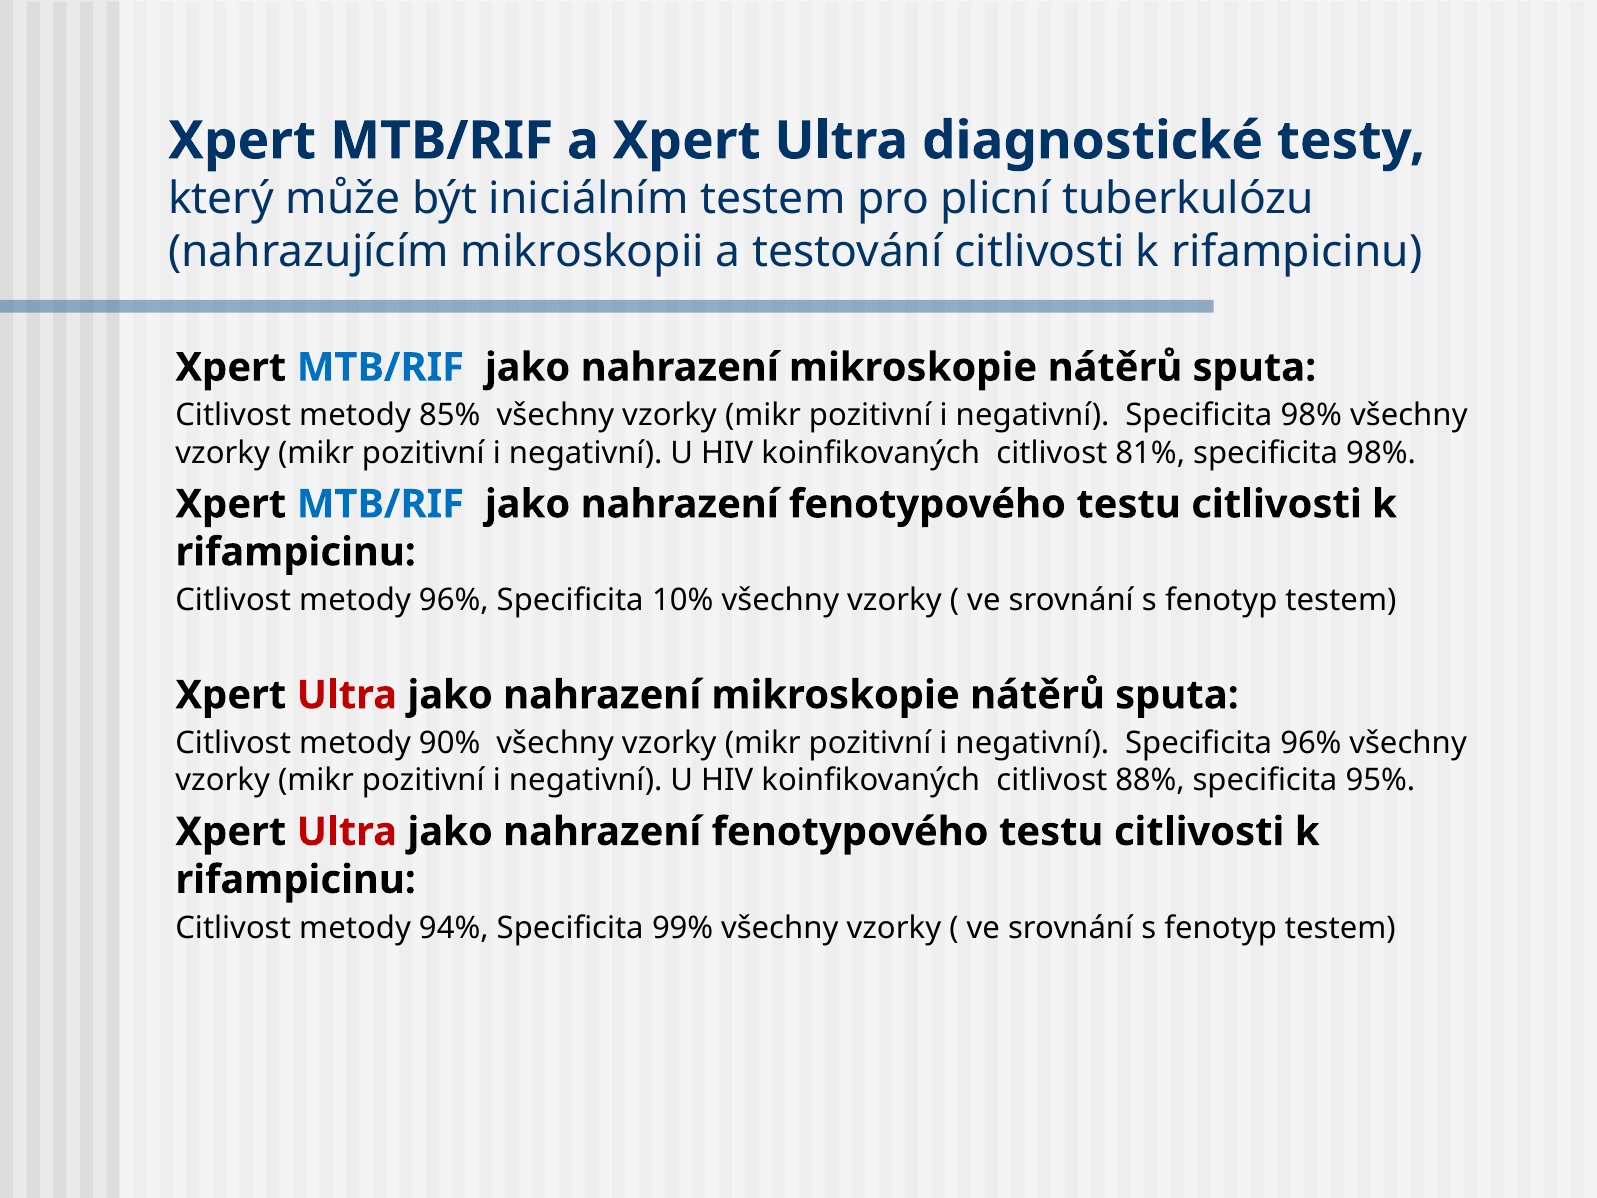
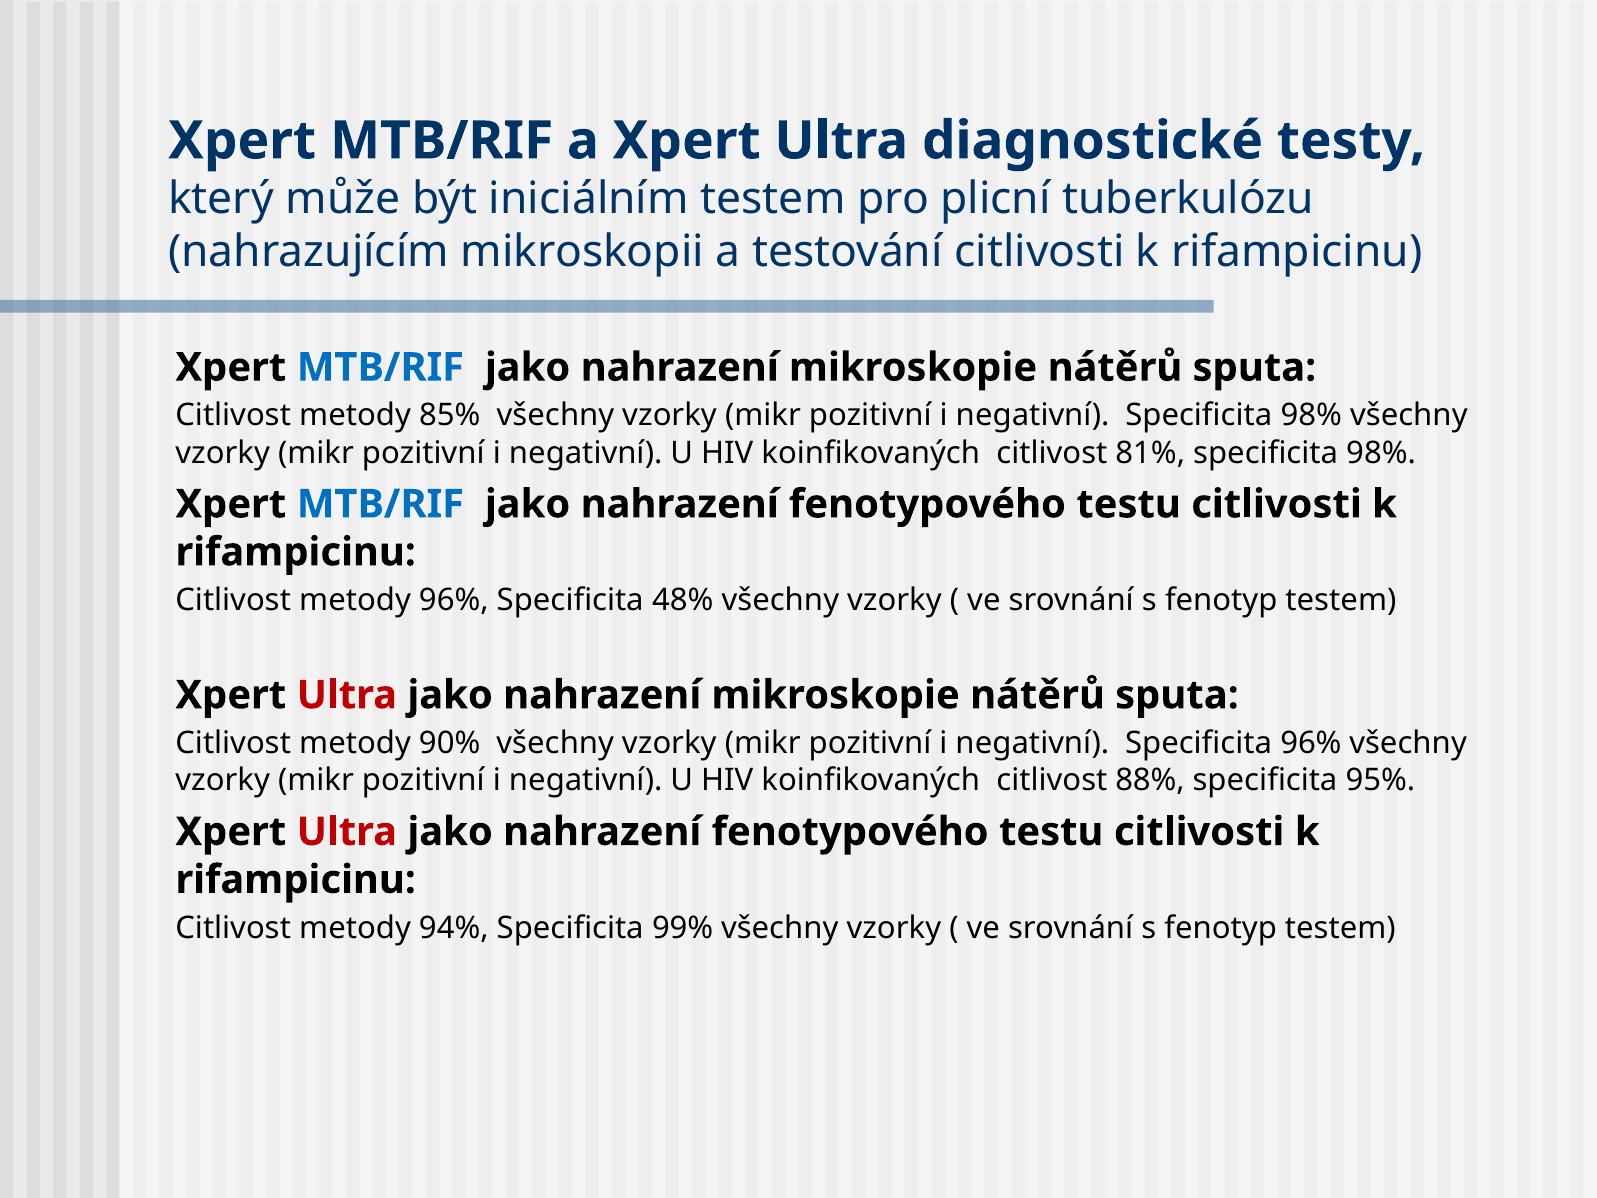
10%: 10% -> 48%
